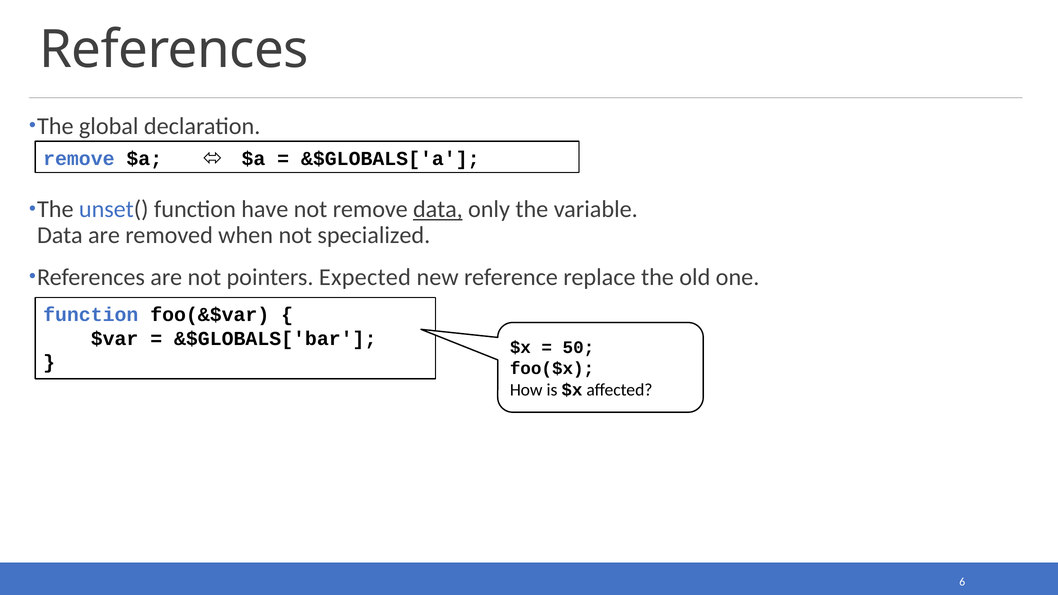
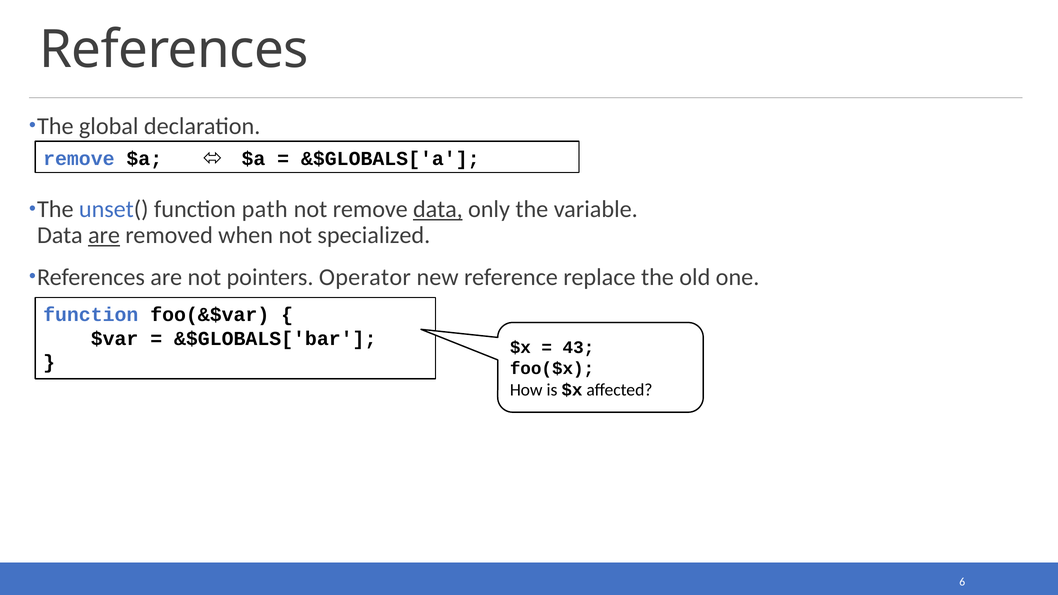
have: have -> path
are at (104, 236) underline: none -> present
Expected: Expected -> Operator
50: 50 -> 43
